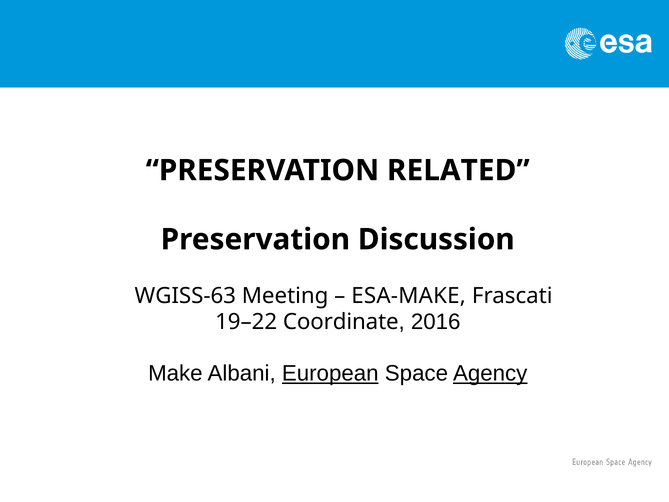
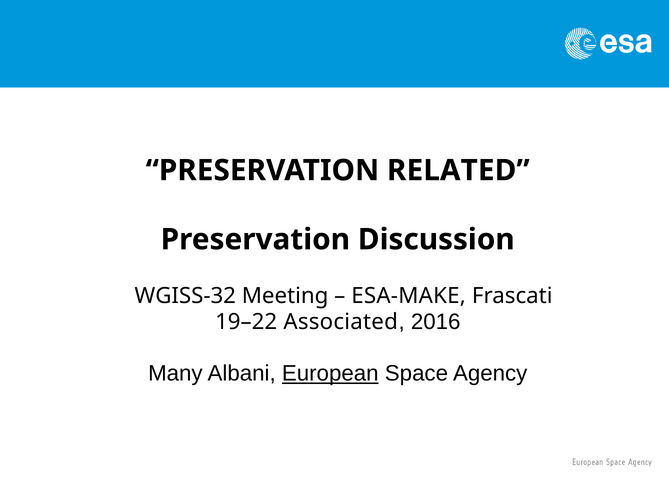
WGISS-63: WGISS-63 -> WGISS-32
Coordinate: Coordinate -> Associated
Make: Make -> Many
Agency underline: present -> none
